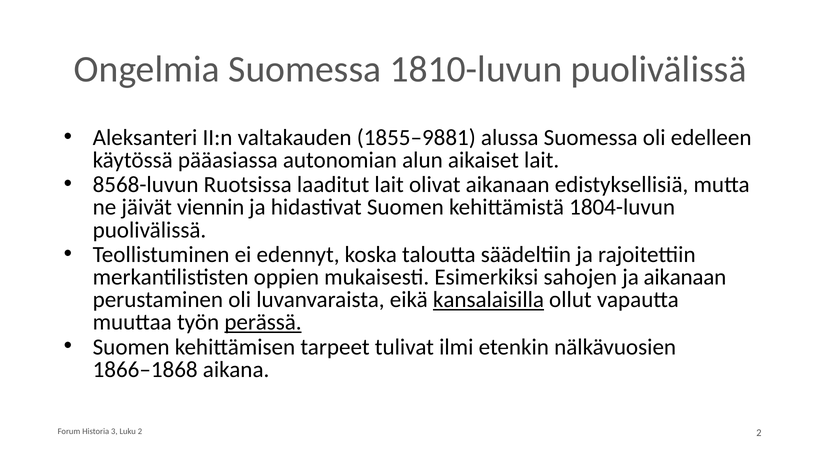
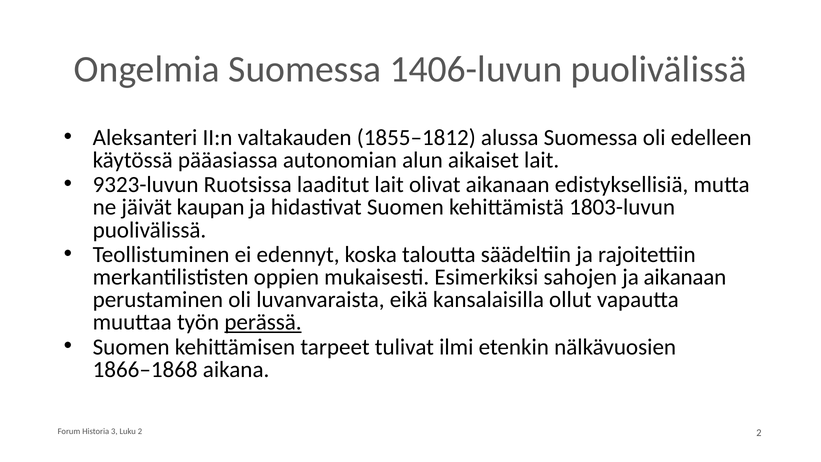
1810-luvun: 1810-luvun -> 1406-luvun
1855–9881: 1855–9881 -> 1855–1812
8568-luvun: 8568-luvun -> 9323-luvun
viennin: viennin -> kaupan
1804-luvun: 1804-luvun -> 1803-luvun
kansalaisilla underline: present -> none
